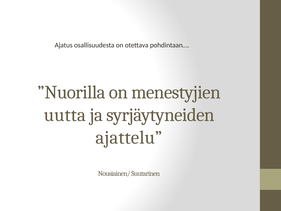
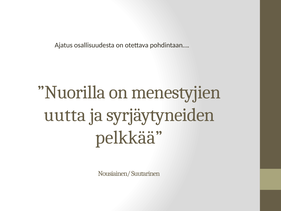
ajattelu: ajattelu -> pelkkää
